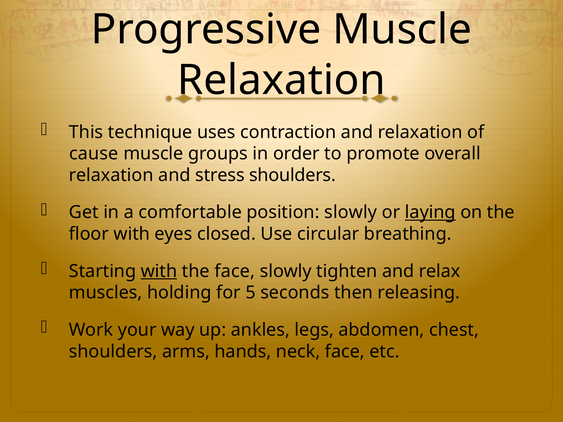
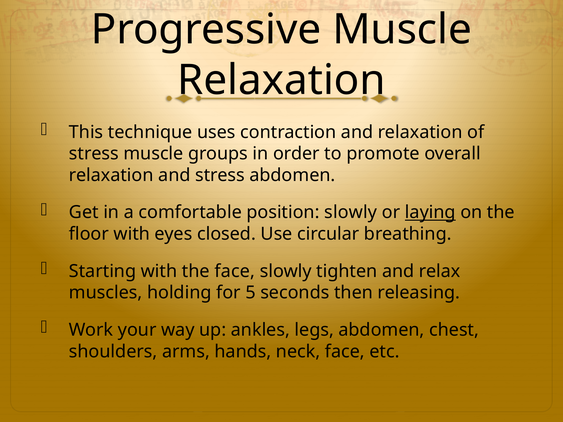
cause at (94, 154): cause -> stress
stress shoulders: shoulders -> abdomen
with at (159, 271) underline: present -> none
